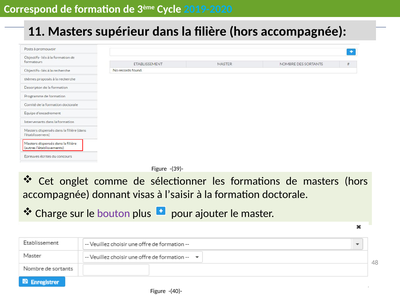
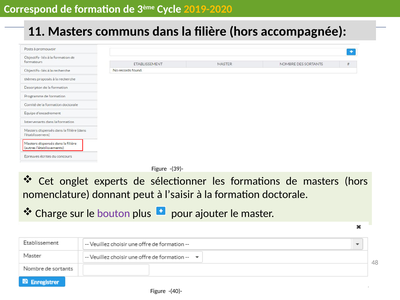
2019-2020 colour: light blue -> yellow
supérieur: supérieur -> communs
comme: comme -> experts
accompagnée at (56, 195): accompagnée -> nomenclature
visas: visas -> peut
